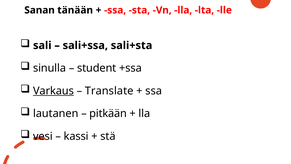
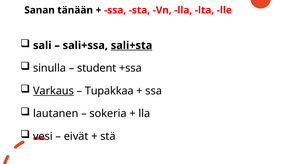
sali+sta underline: none -> present
Translate: Translate -> Tupakkaa
pitkään: pitkään -> sokeria
kassi: kassi -> eivät
